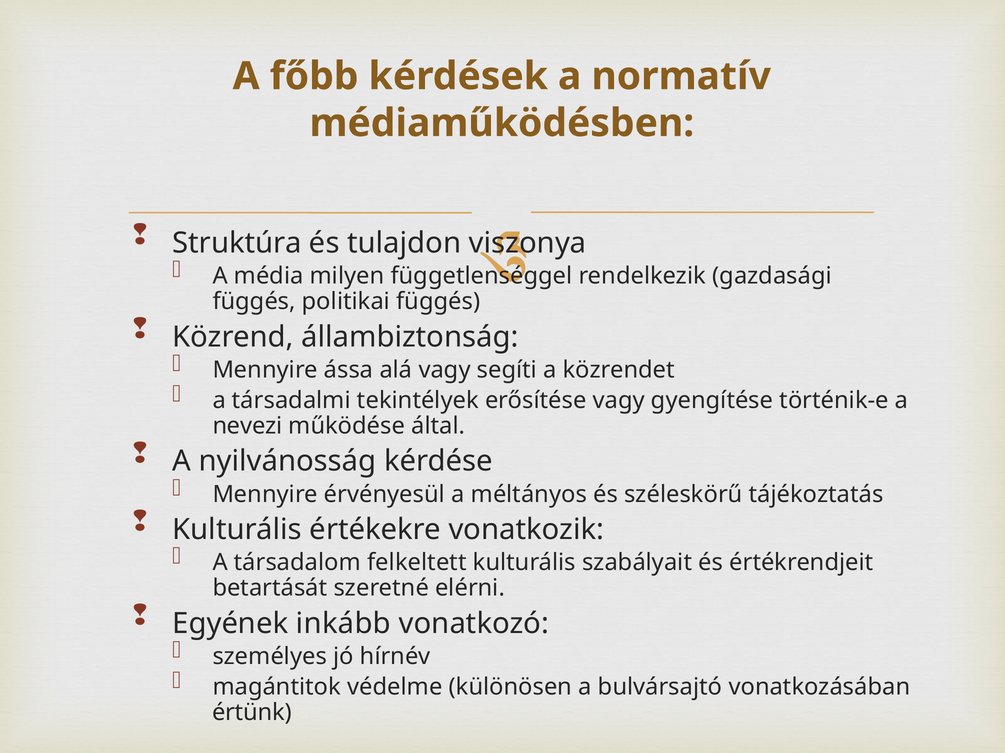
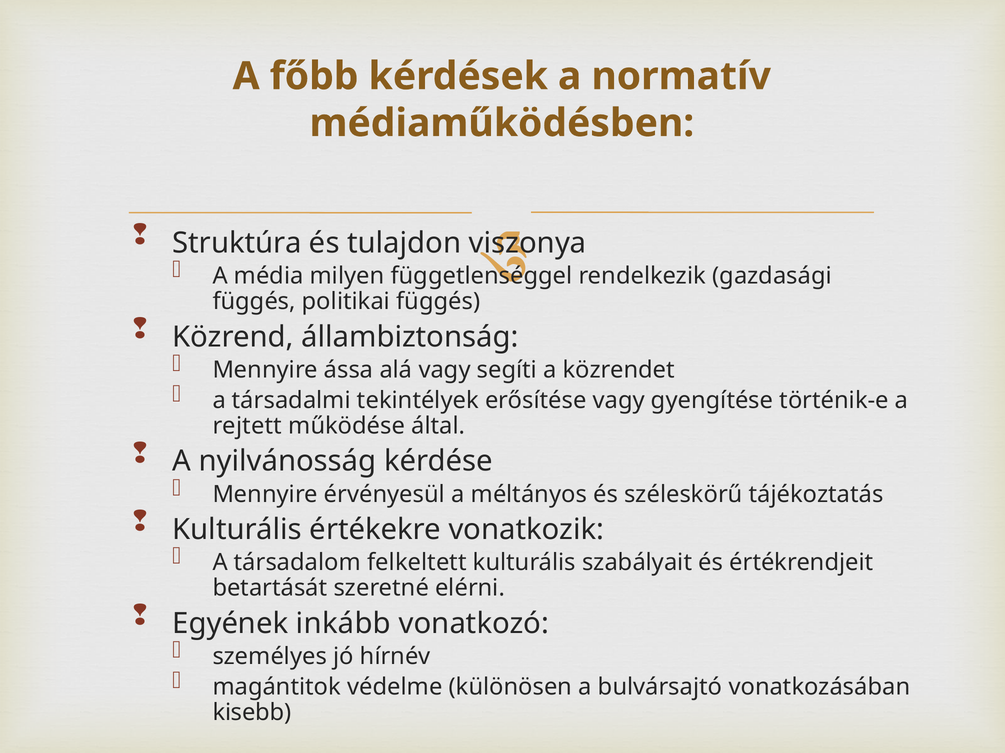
nevezi: nevezi -> rejtett
értünk: értünk -> kisebb
